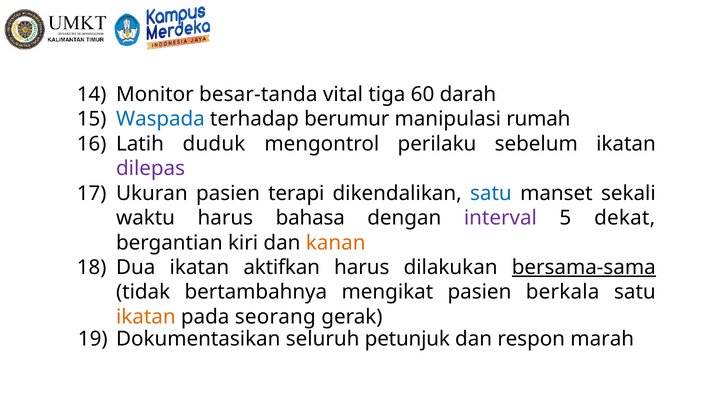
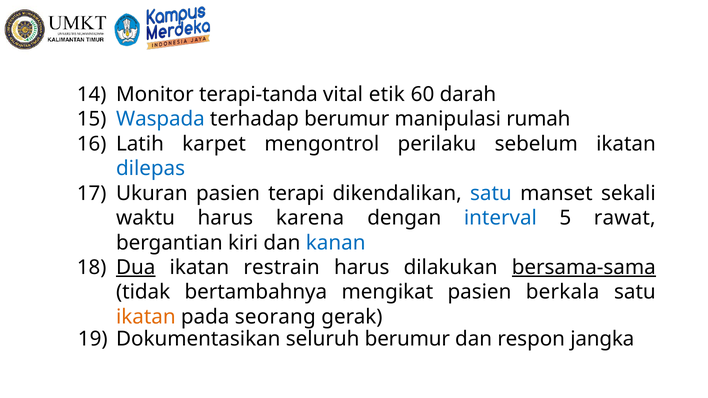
besar-tanda: besar-tanda -> terapi-tanda
tiga: tiga -> etik
duduk: duduk -> karpet
dilepas colour: purple -> blue
bahasa: bahasa -> karena
interval colour: purple -> blue
dekat: dekat -> rawat
kanan colour: orange -> blue
Dua underline: none -> present
aktifkan: aktifkan -> restrain
seluruh petunjuk: petunjuk -> berumur
marah: marah -> jangka
